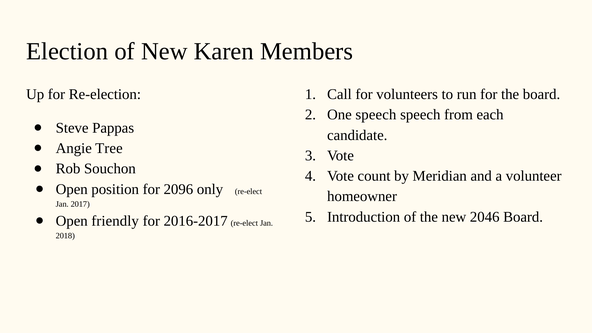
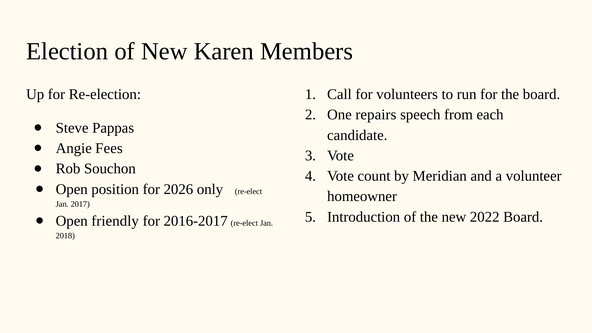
One speech: speech -> repairs
Tree: Tree -> Fees
2096: 2096 -> 2026
2046: 2046 -> 2022
